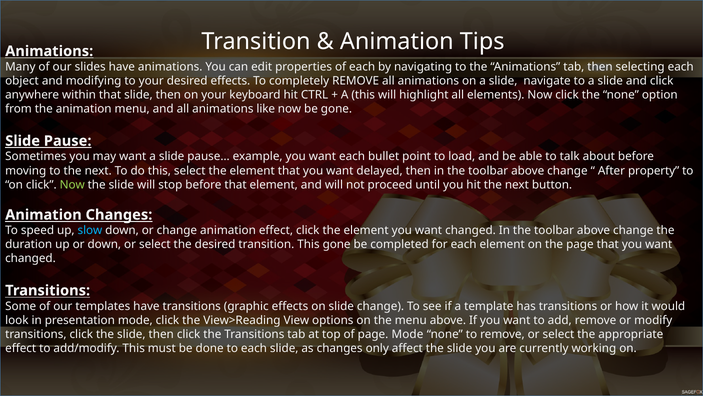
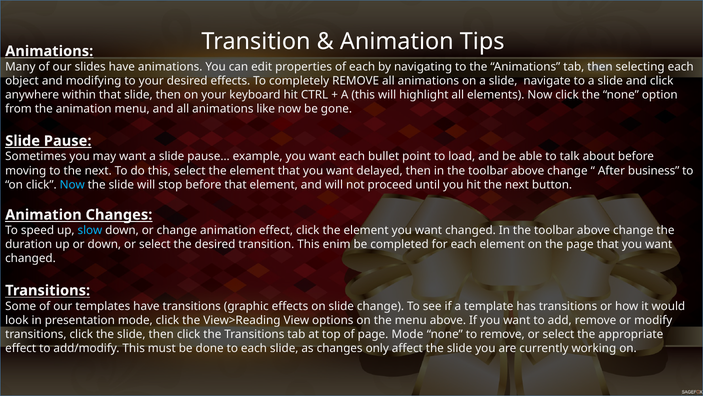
property: property -> business
Now at (72, 184) colour: light green -> light blue
This gone: gone -> enim
